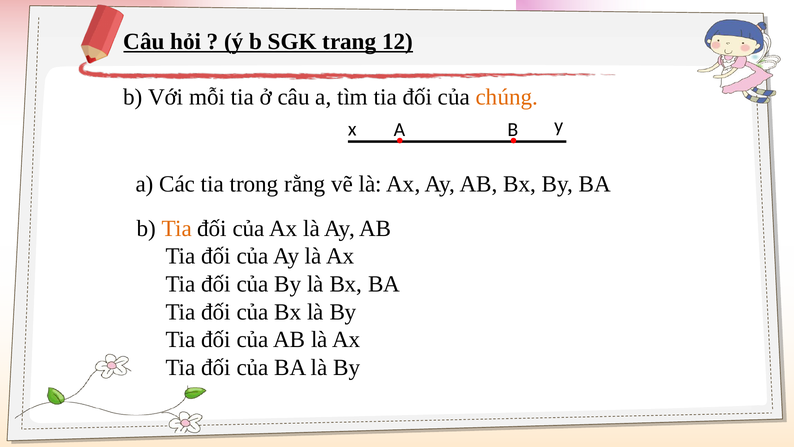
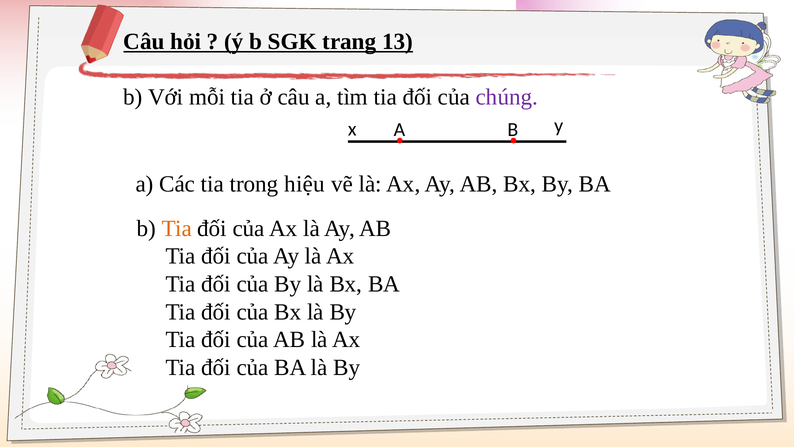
12: 12 -> 13
chúng colour: orange -> purple
rằng: rằng -> hiệu
